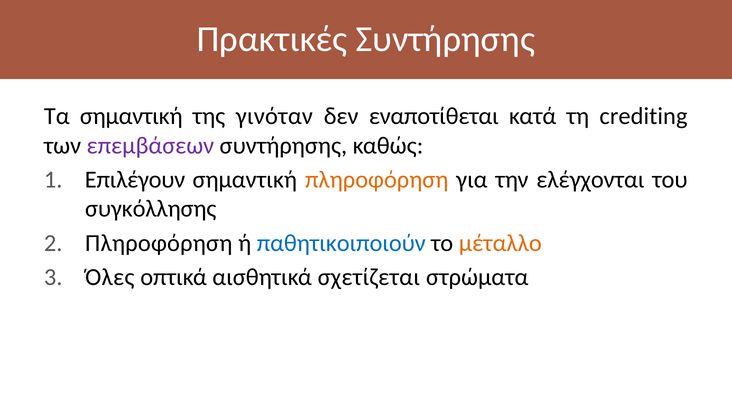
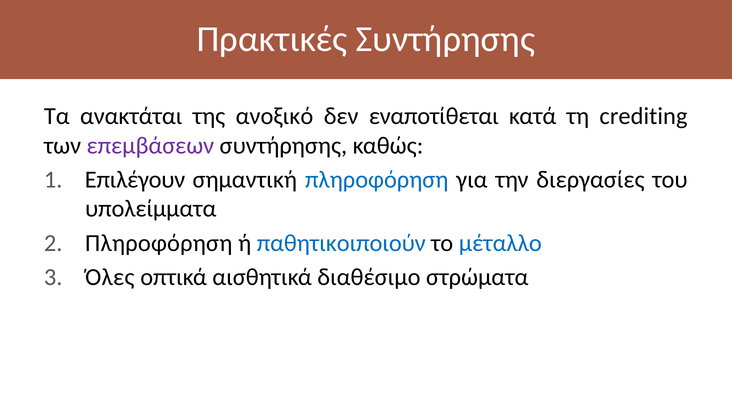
Τα σημαντική: σημαντική -> ανακτάται
γινόταν: γινόταν -> ανοξικό
πληροφόρηση at (377, 180) colour: orange -> blue
ελέγχονται: ελέγχονται -> διεργασίες
συγκόλλησης: συγκόλλησης -> υπολείμματα
μέταλλο colour: orange -> blue
σχετίζεται: σχετίζεται -> διαθέσιμο
